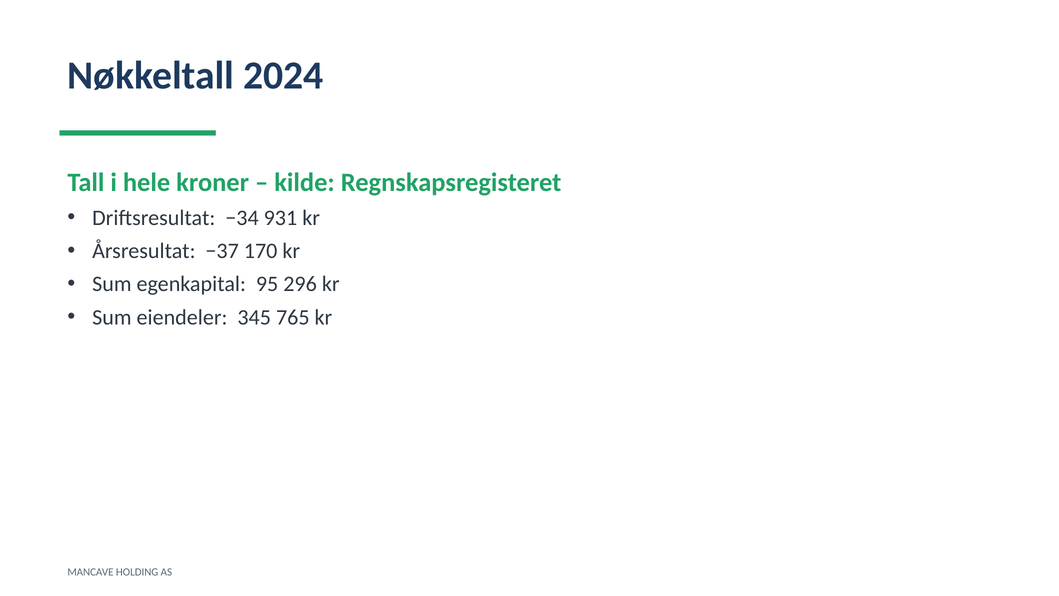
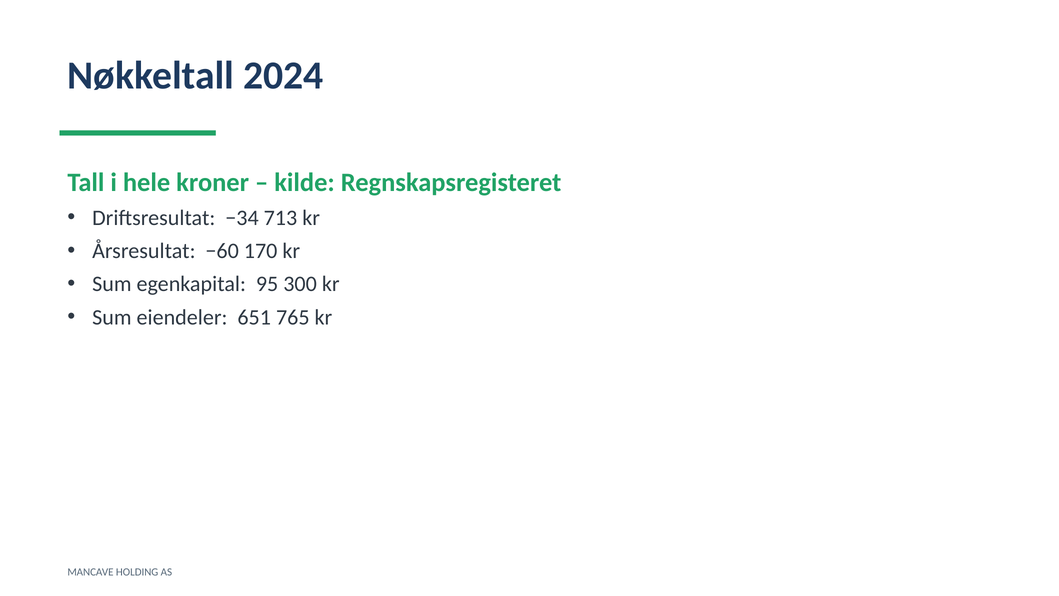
931: 931 -> 713
−37: −37 -> −60
296: 296 -> 300
345: 345 -> 651
